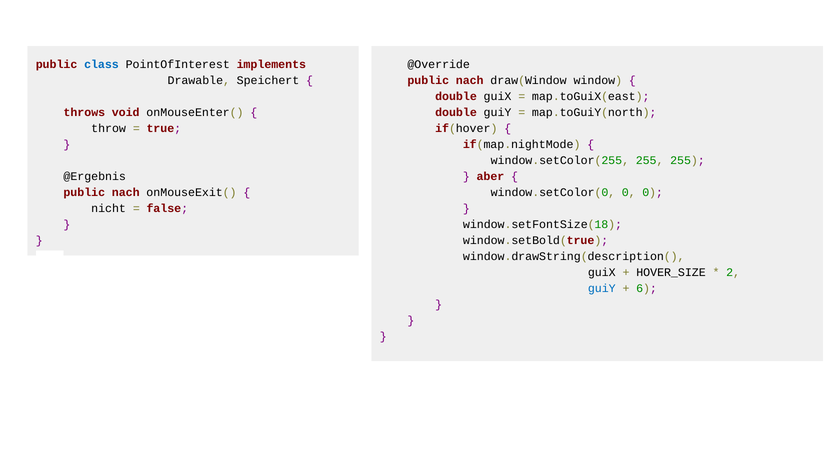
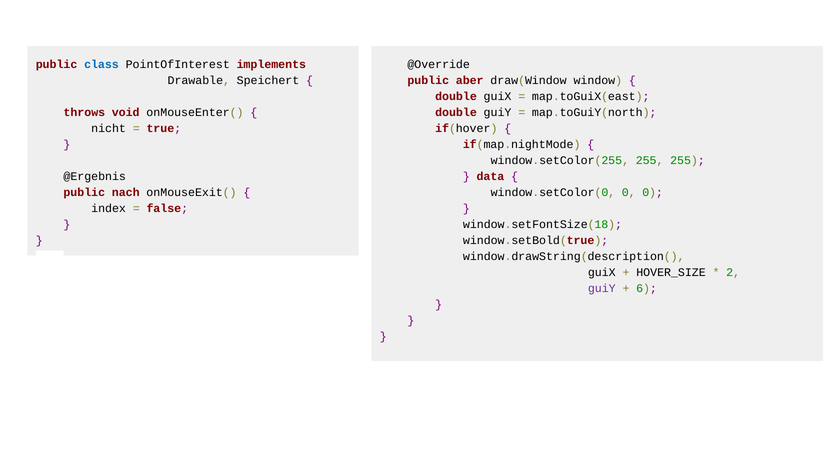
nach at (470, 80): nach -> aber
throw: throw -> nicht
aber: aber -> data
nicht: nicht -> index
guiY at (602, 289) colour: blue -> purple
